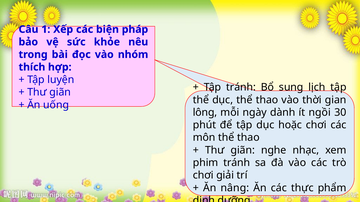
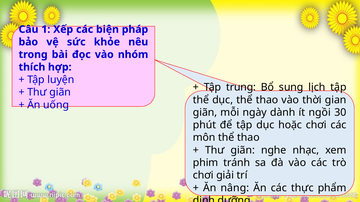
Tập tránh: tránh -> trung
lông at (205, 113): lông -> giãn
